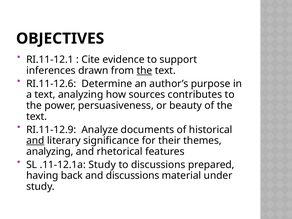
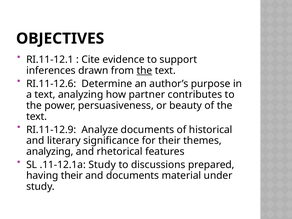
sources: sources -> partner
and at (35, 141) underline: present -> none
having back: back -> their
and discussions: discussions -> documents
